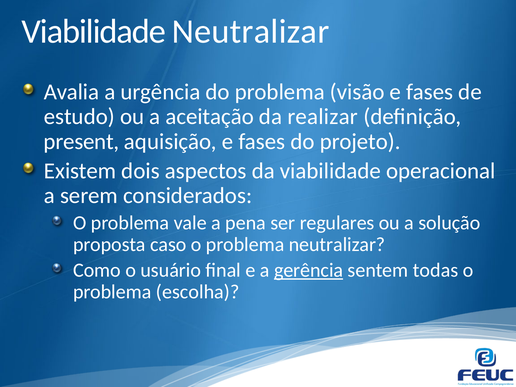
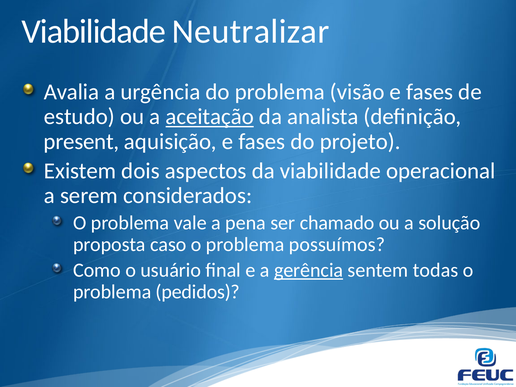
aceitação underline: none -> present
realizar: realizar -> analista
regulares: regulares -> chamado
problema neutralizar: neutralizar -> possuímos
escolha: escolha -> pedidos
